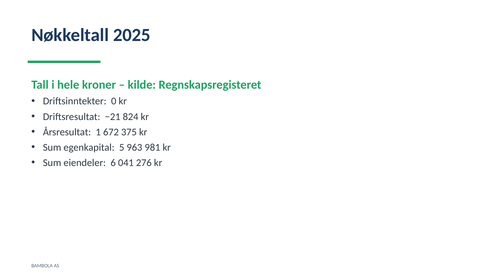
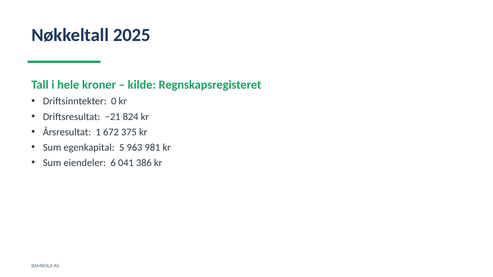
276: 276 -> 386
